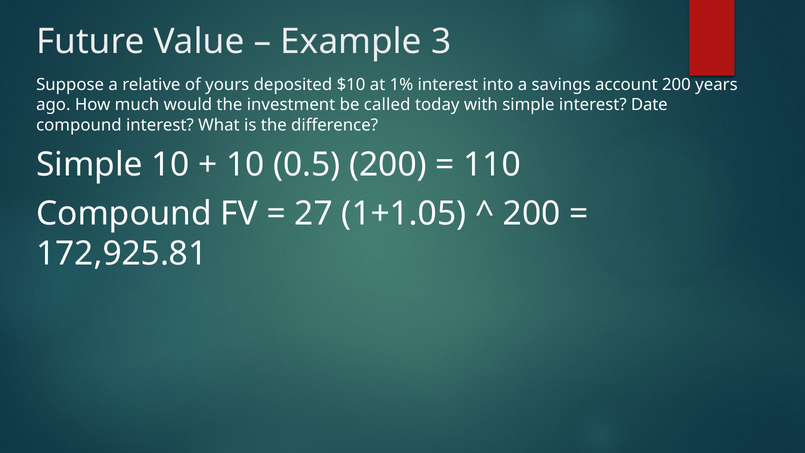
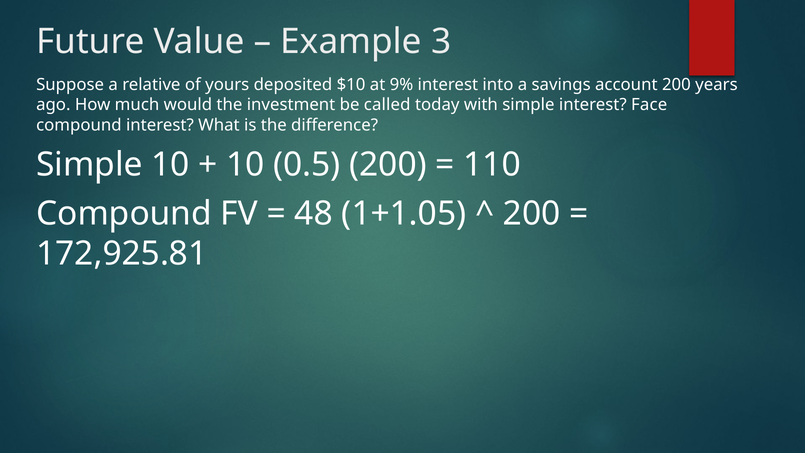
1%: 1% -> 9%
Date: Date -> Face
27: 27 -> 48
